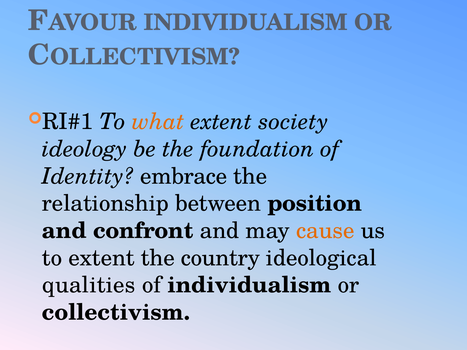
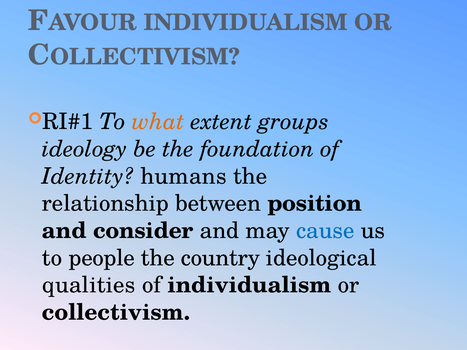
society: society -> groups
embrace: embrace -> humans
confront: confront -> consider
cause colour: orange -> blue
to extent: extent -> people
